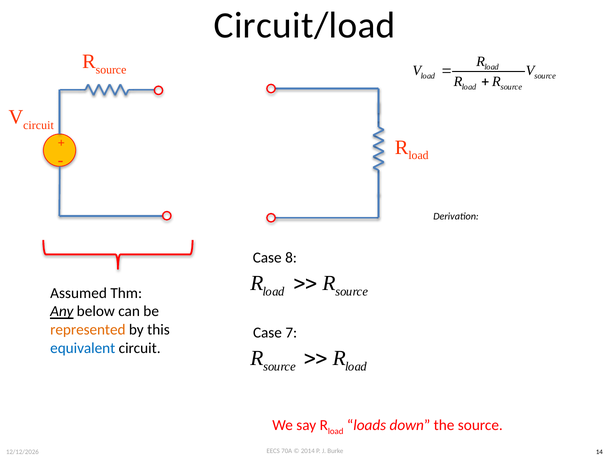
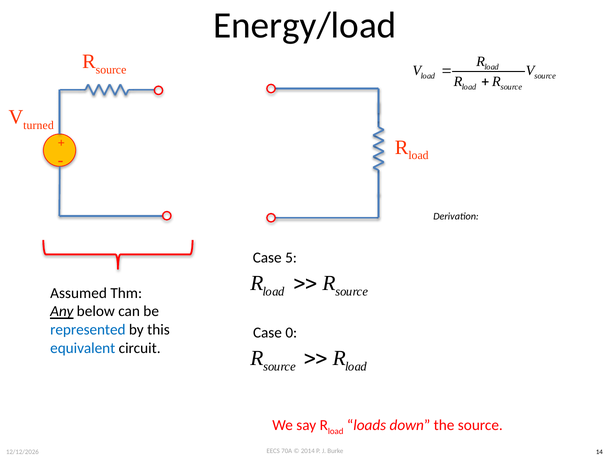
Circuit/load: Circuit/load -> Energy/load
circuit at (38, 125): circuit -> turned
8: 8 -> 5
represented colour: orange -> blue
7: 7 -> 0
